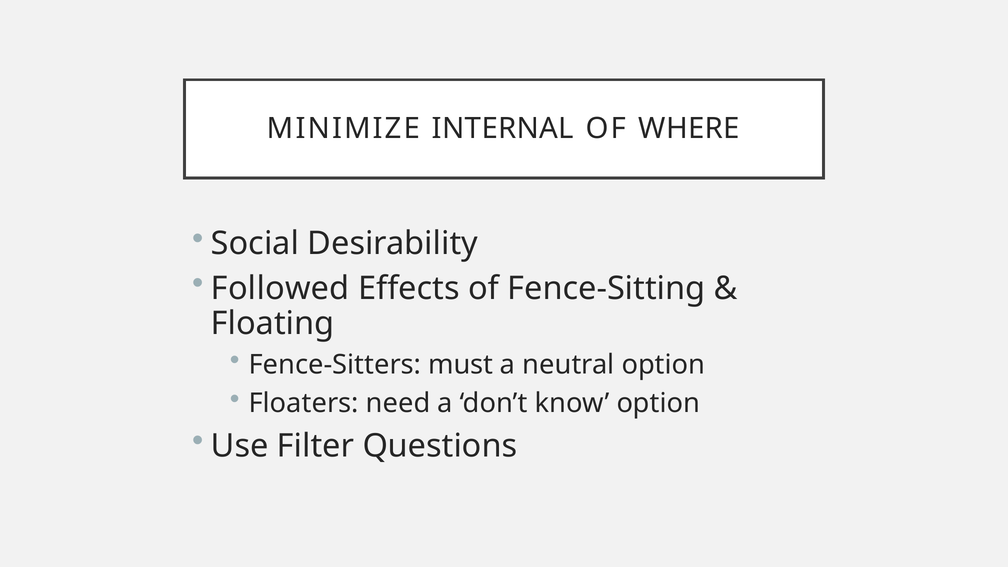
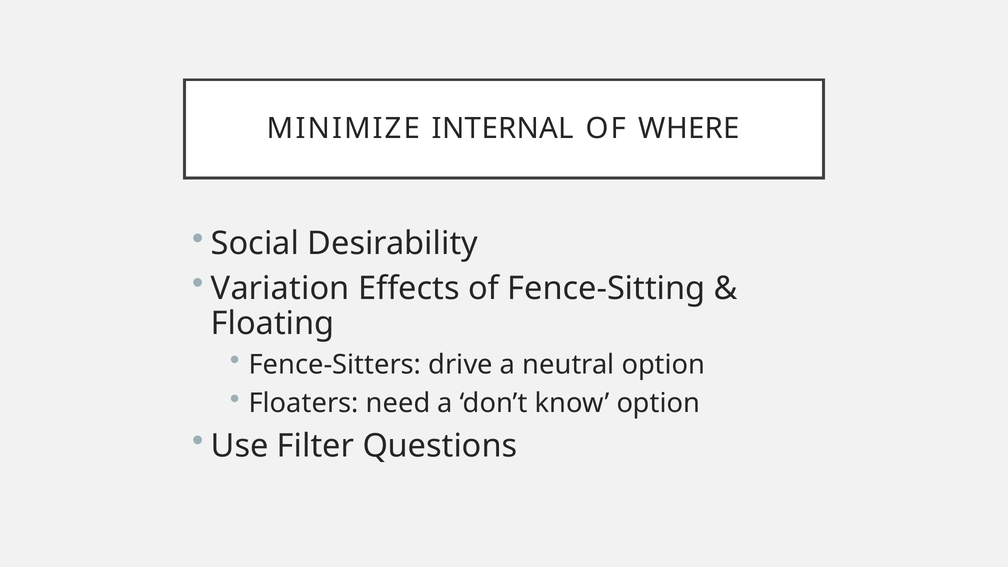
Followed: Followed -> Variation
must: must -> drive
